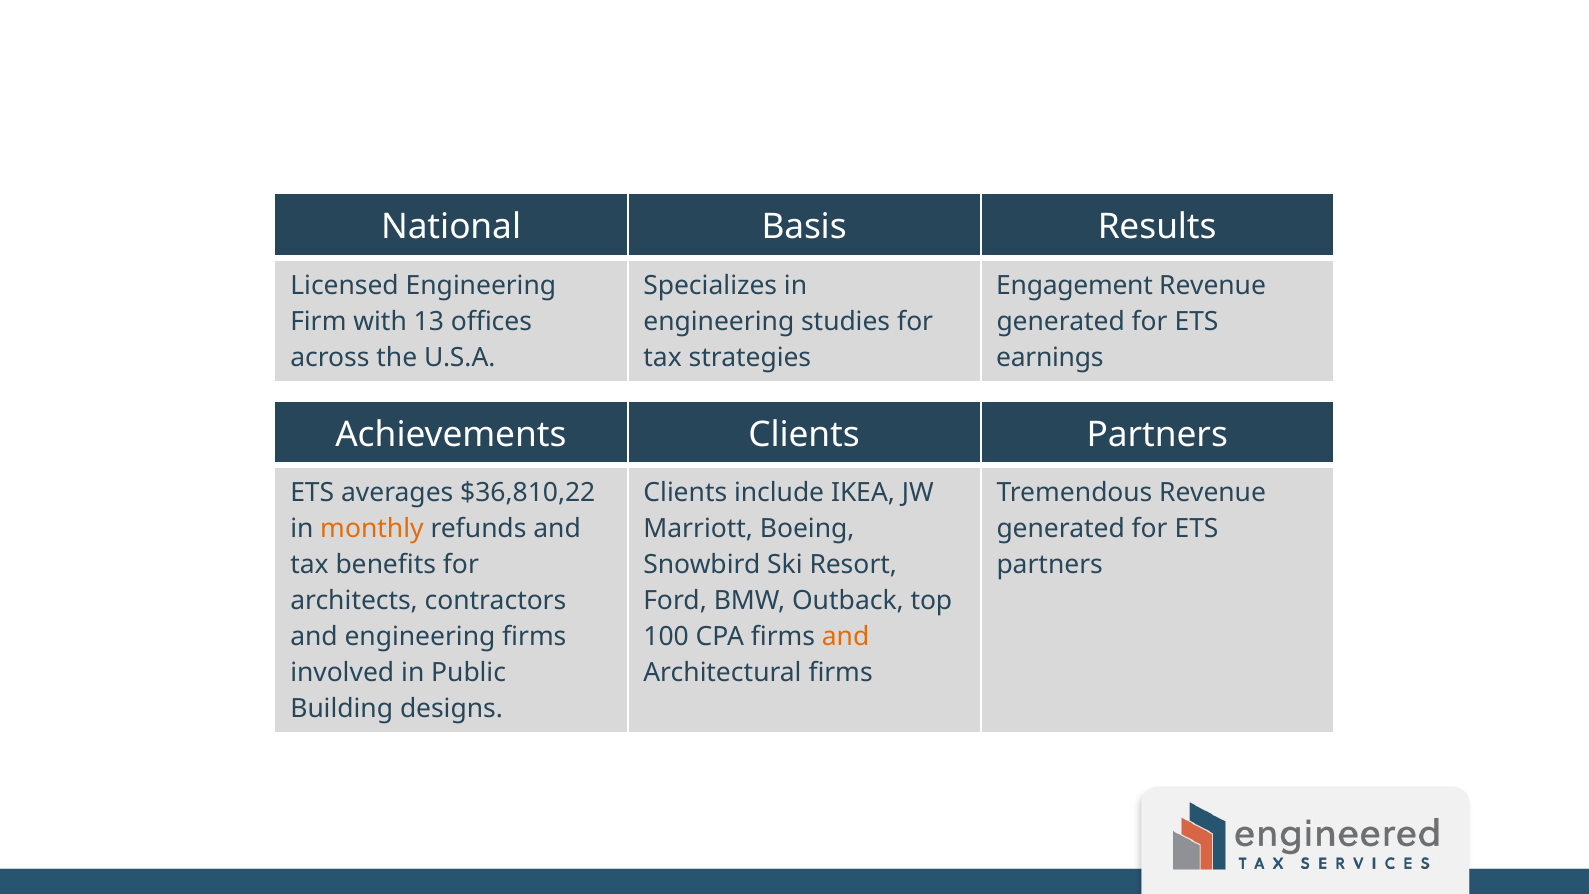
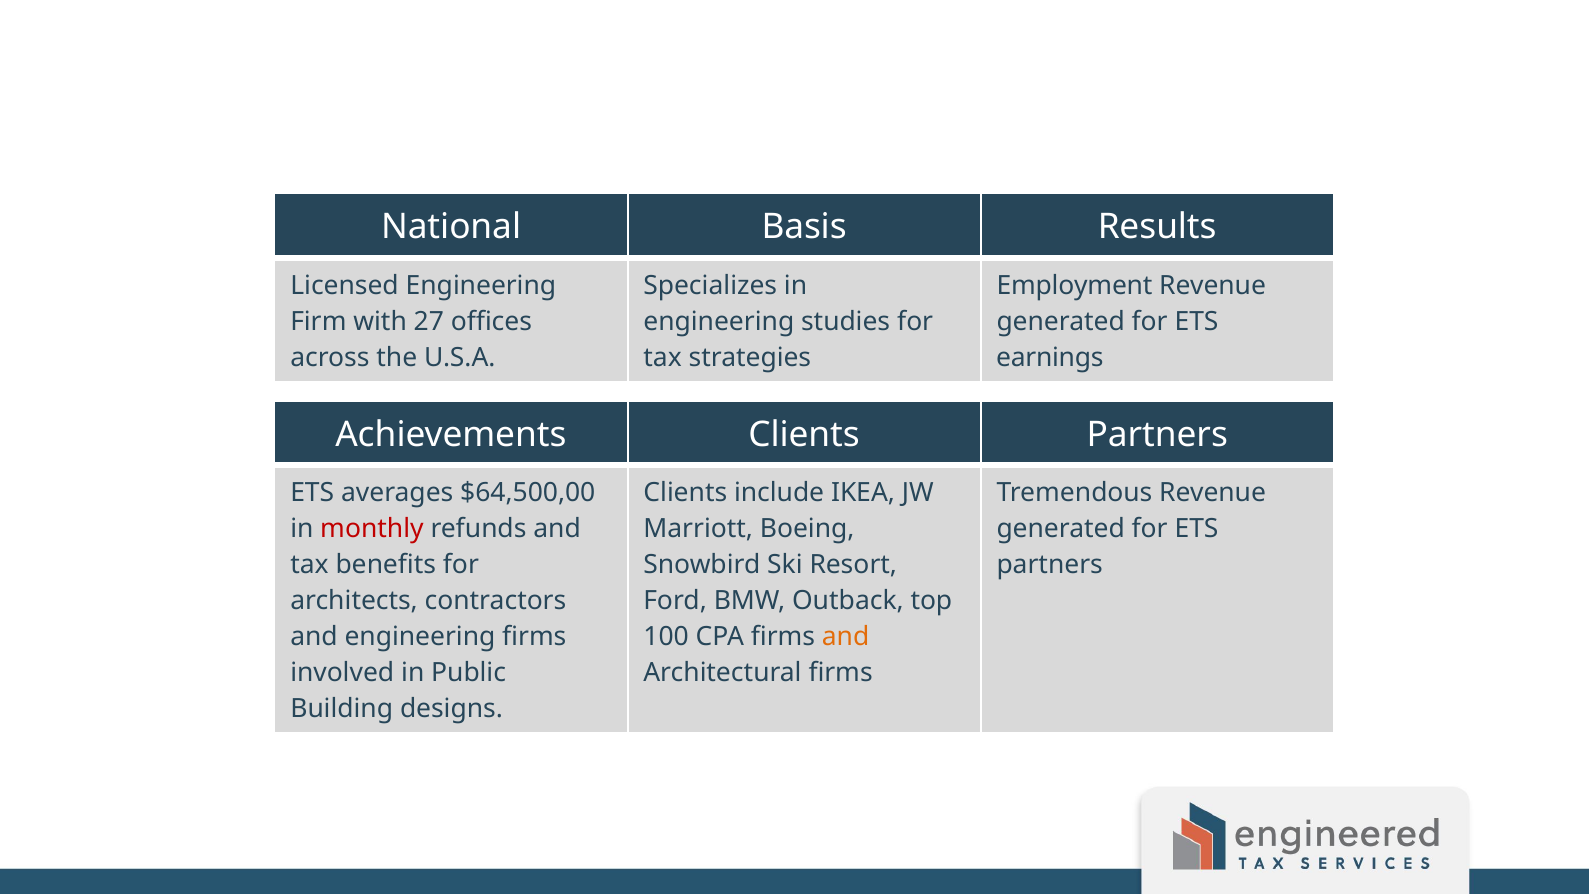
Engagement: Engagement -> Employment
13: 13 -> 27
$36,810,22: $36,810,22 -> $64,500,00
monthly colour: orange -> red
